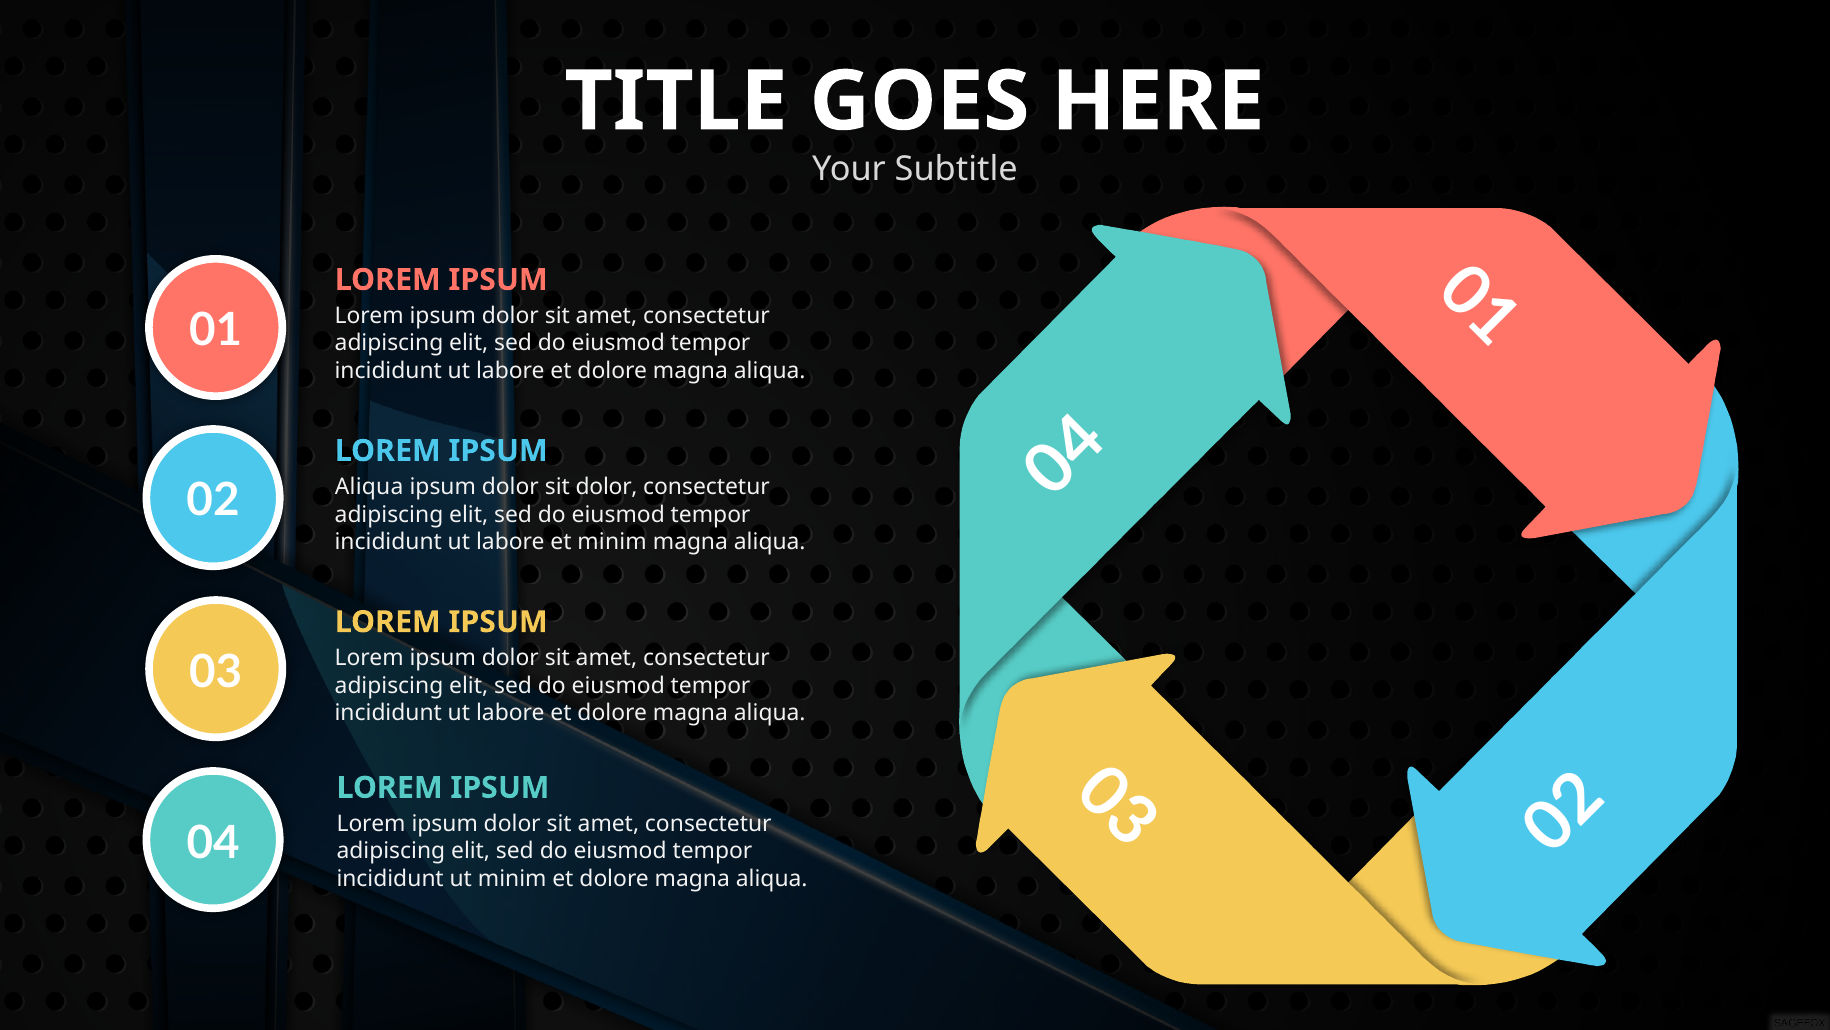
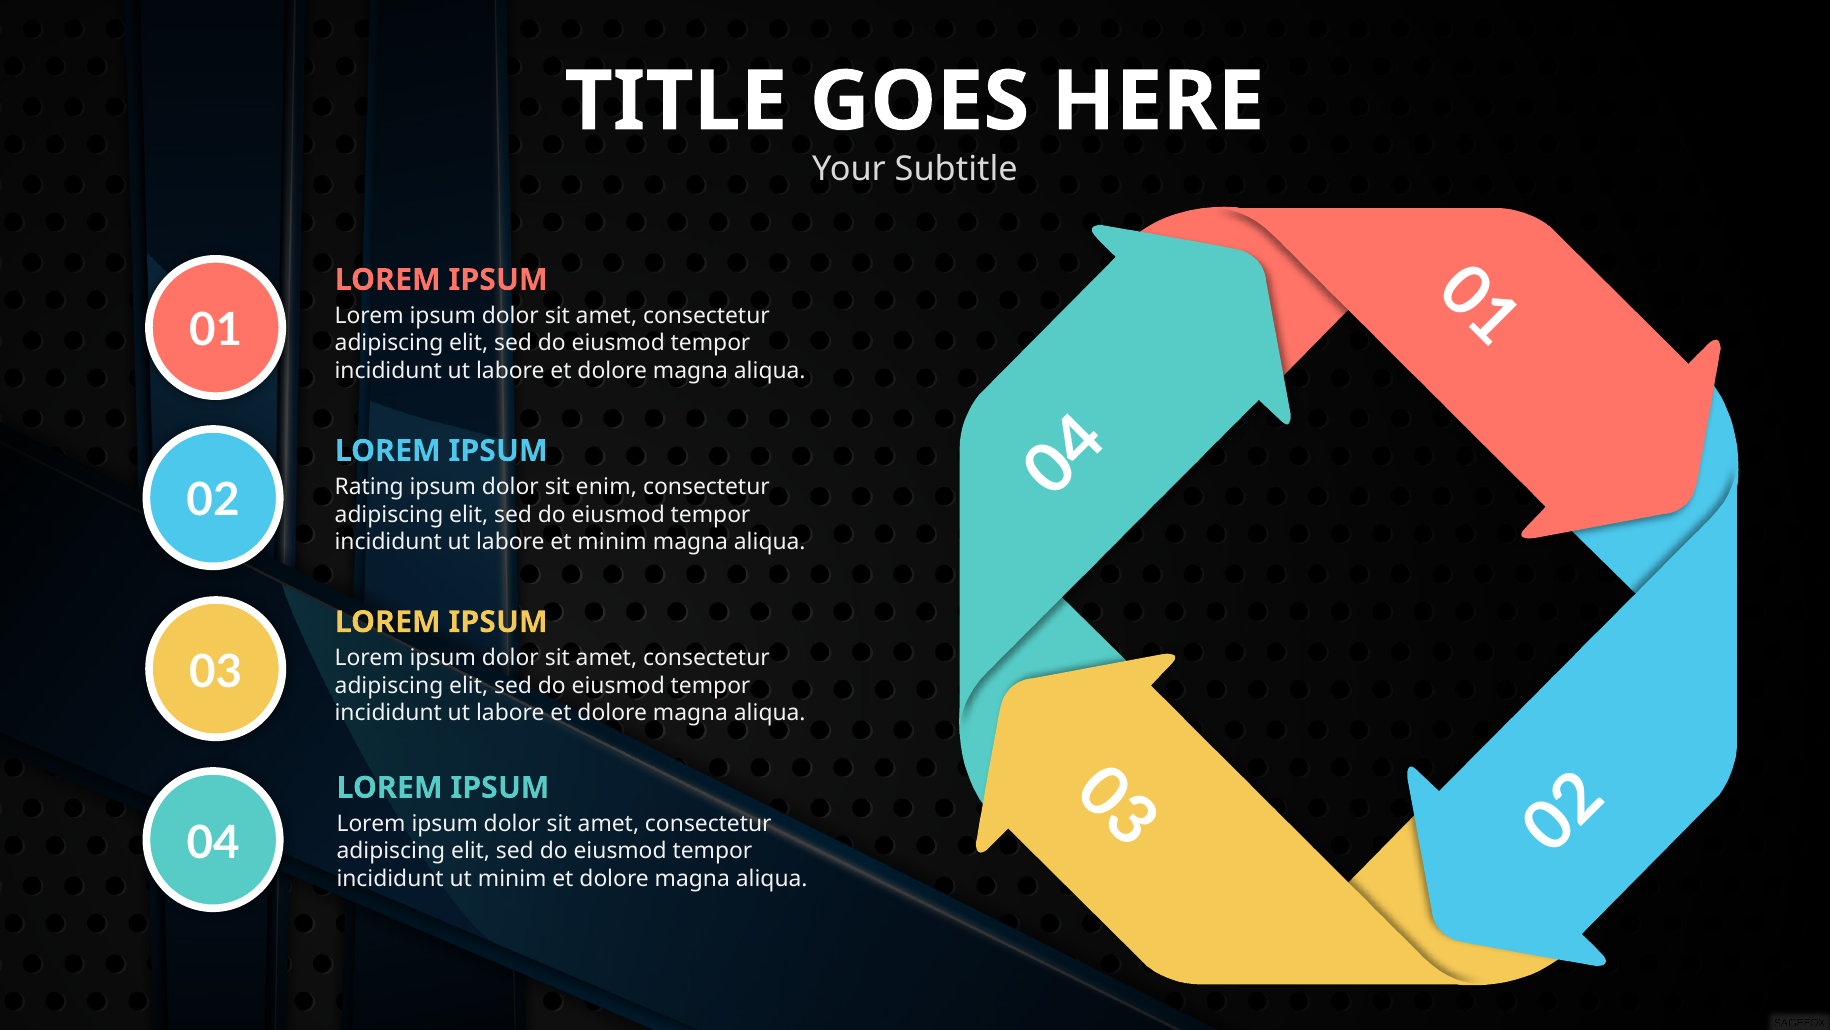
Aliqua at (369, 487): Aliqua -> Rating
sit dolor: dolor -> enim
